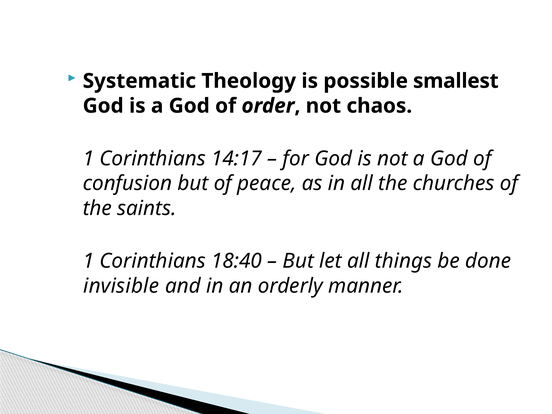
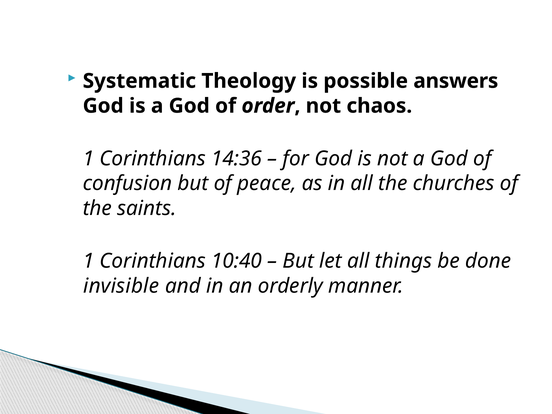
smallest: smallest -> answers
14:17: 14:17 -> 14:36
18:40: 18:40 -> 10:40
